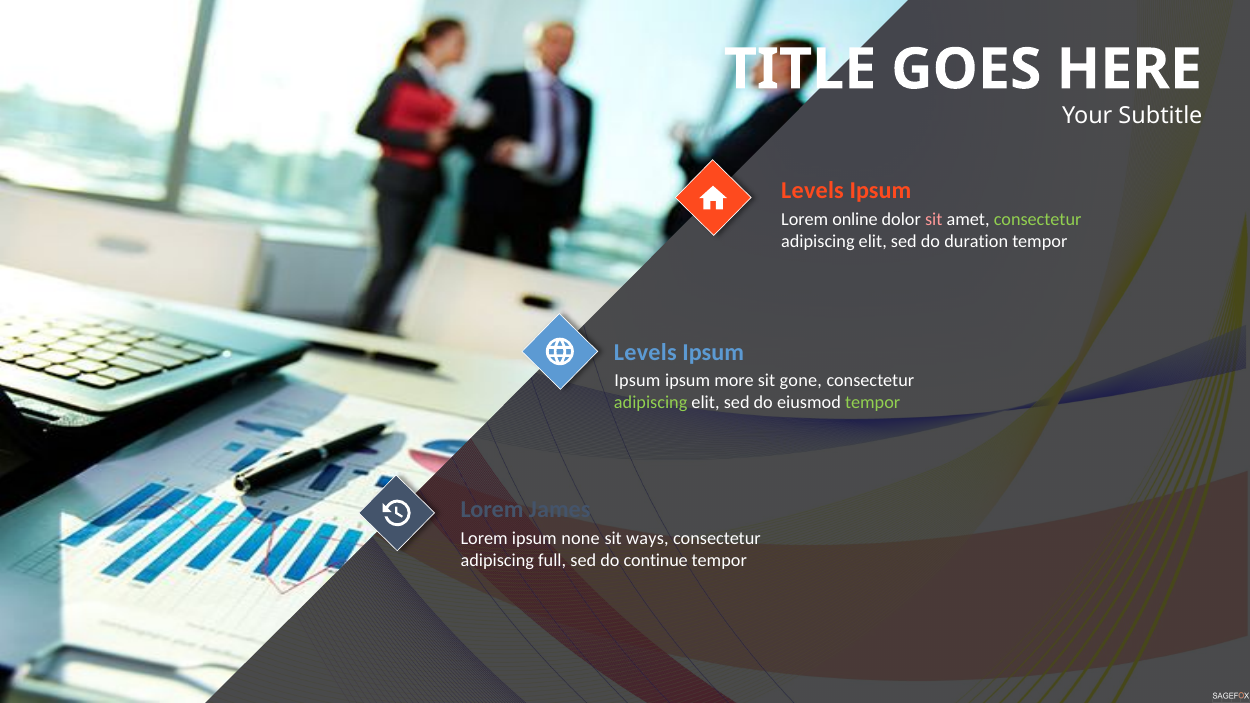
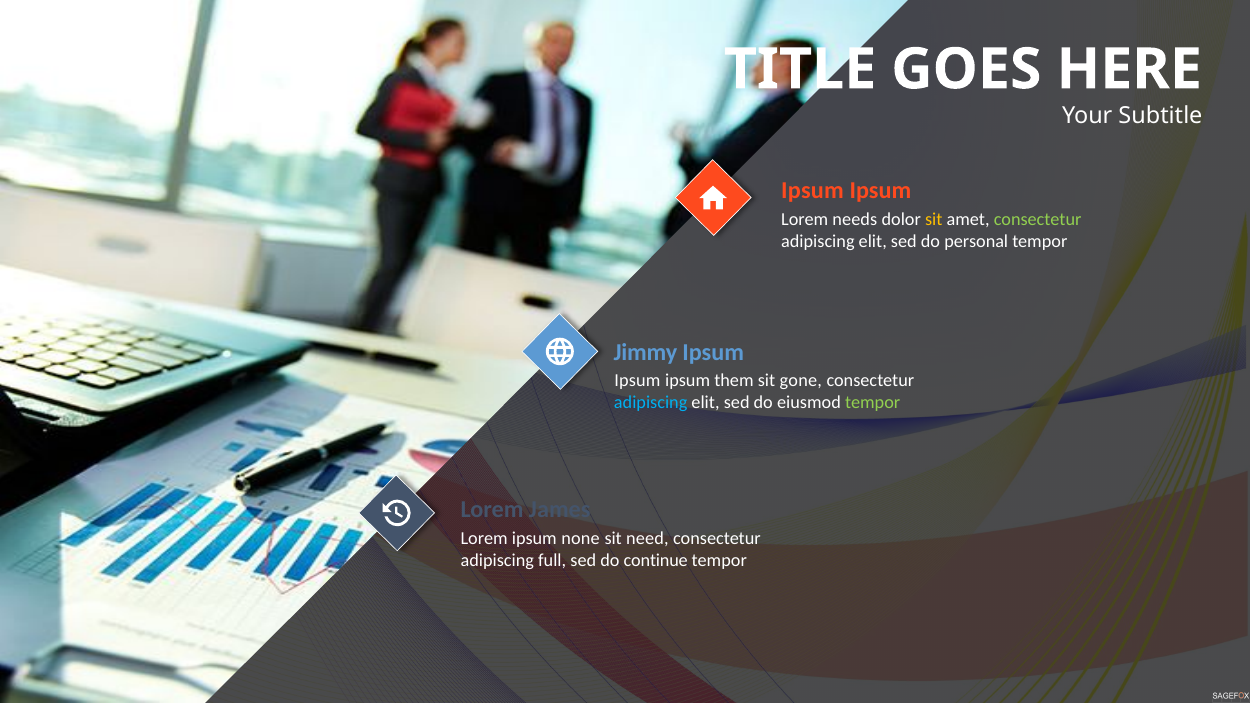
Levels at (813, 191): Levels -> Ipsum
online: online -> needs
sit at (934, 219) colour: pink -> yellow
duration: duration -> personal
Levels at (645, 352): Levels -> Jimmy
more: more -> them
adipiscing at (651, 403) colour: light green -> light blue
ways: ways -> need
